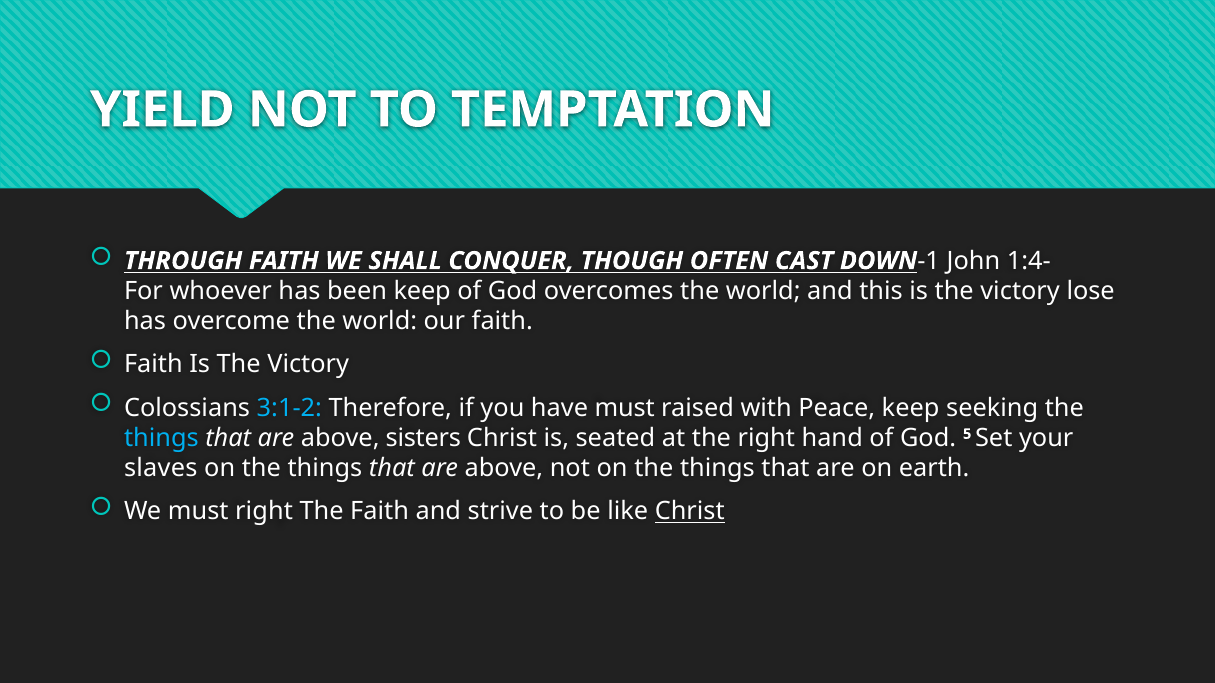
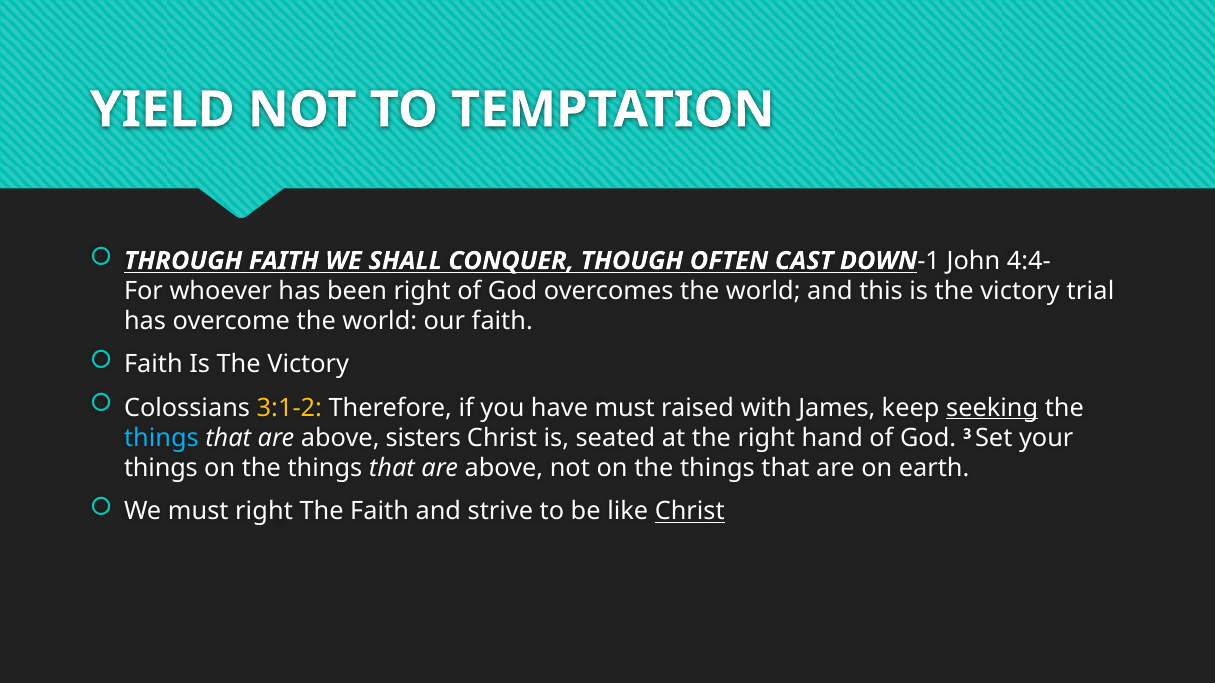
1:4-: 1:4- -> 4:4-
been keep: keep -> right
lose: lose -> trial
3:1-2 colour: light blue -> yellow
Peace: Peace -> James
seeking underline: none -> present
5: 5 -> 3
slaves at (161, 469): slaves -> things
